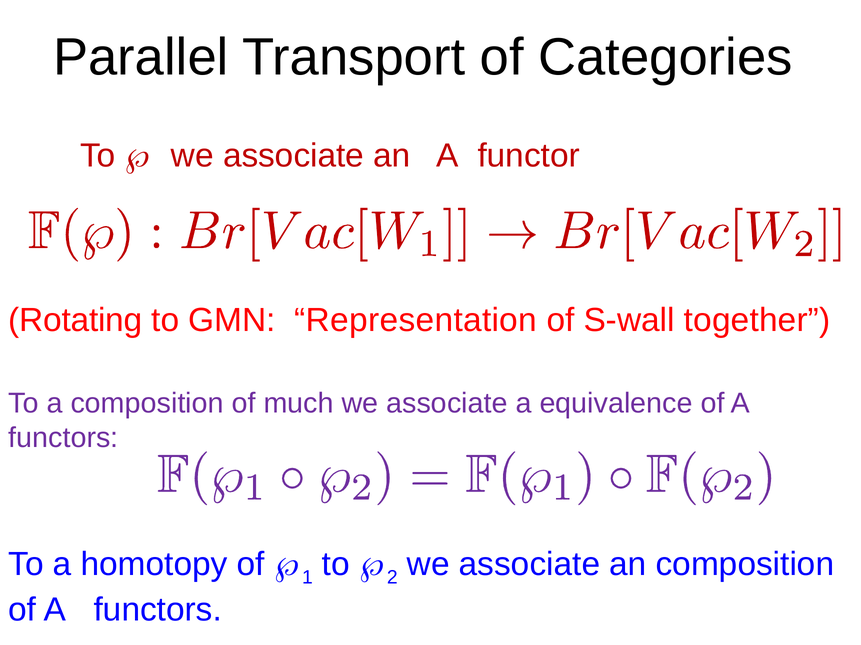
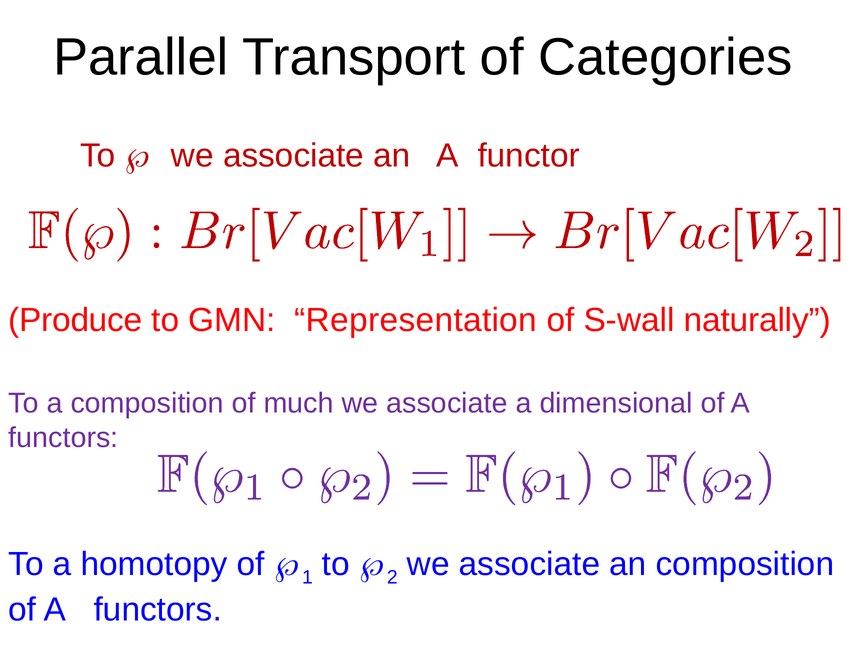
Rotating: Rotating -> Produce
together: together -> naturally
equivalence: equivalence -> dimensional
